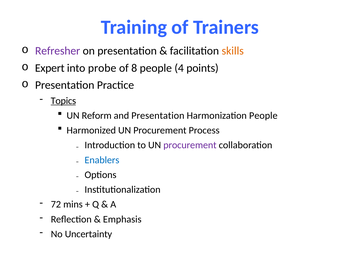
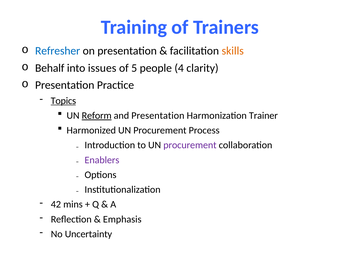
Refresher colour: purple -> blue
Expert: Expert -> Behalf
probe: probe -> issues
8: 8 -> 5
points: points -> clarity
Reform underline: none -> present
Harmonization People: People -> Trainer
Enablers colour: blue -> purple
72: 72 -> 42
